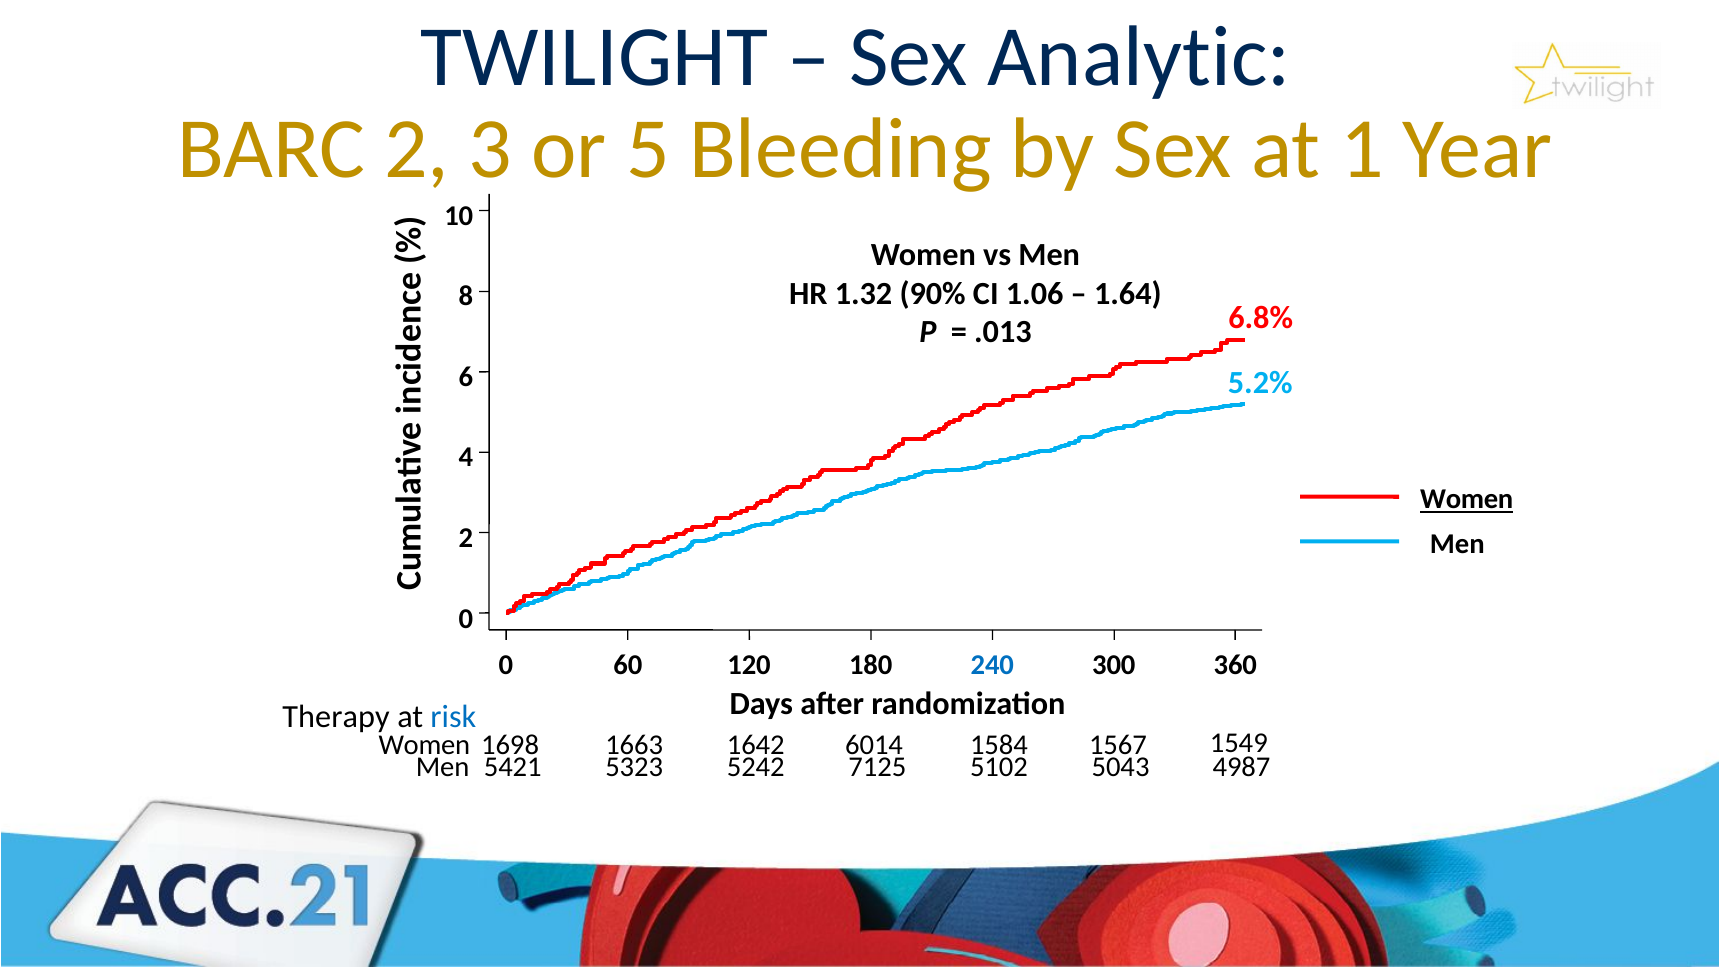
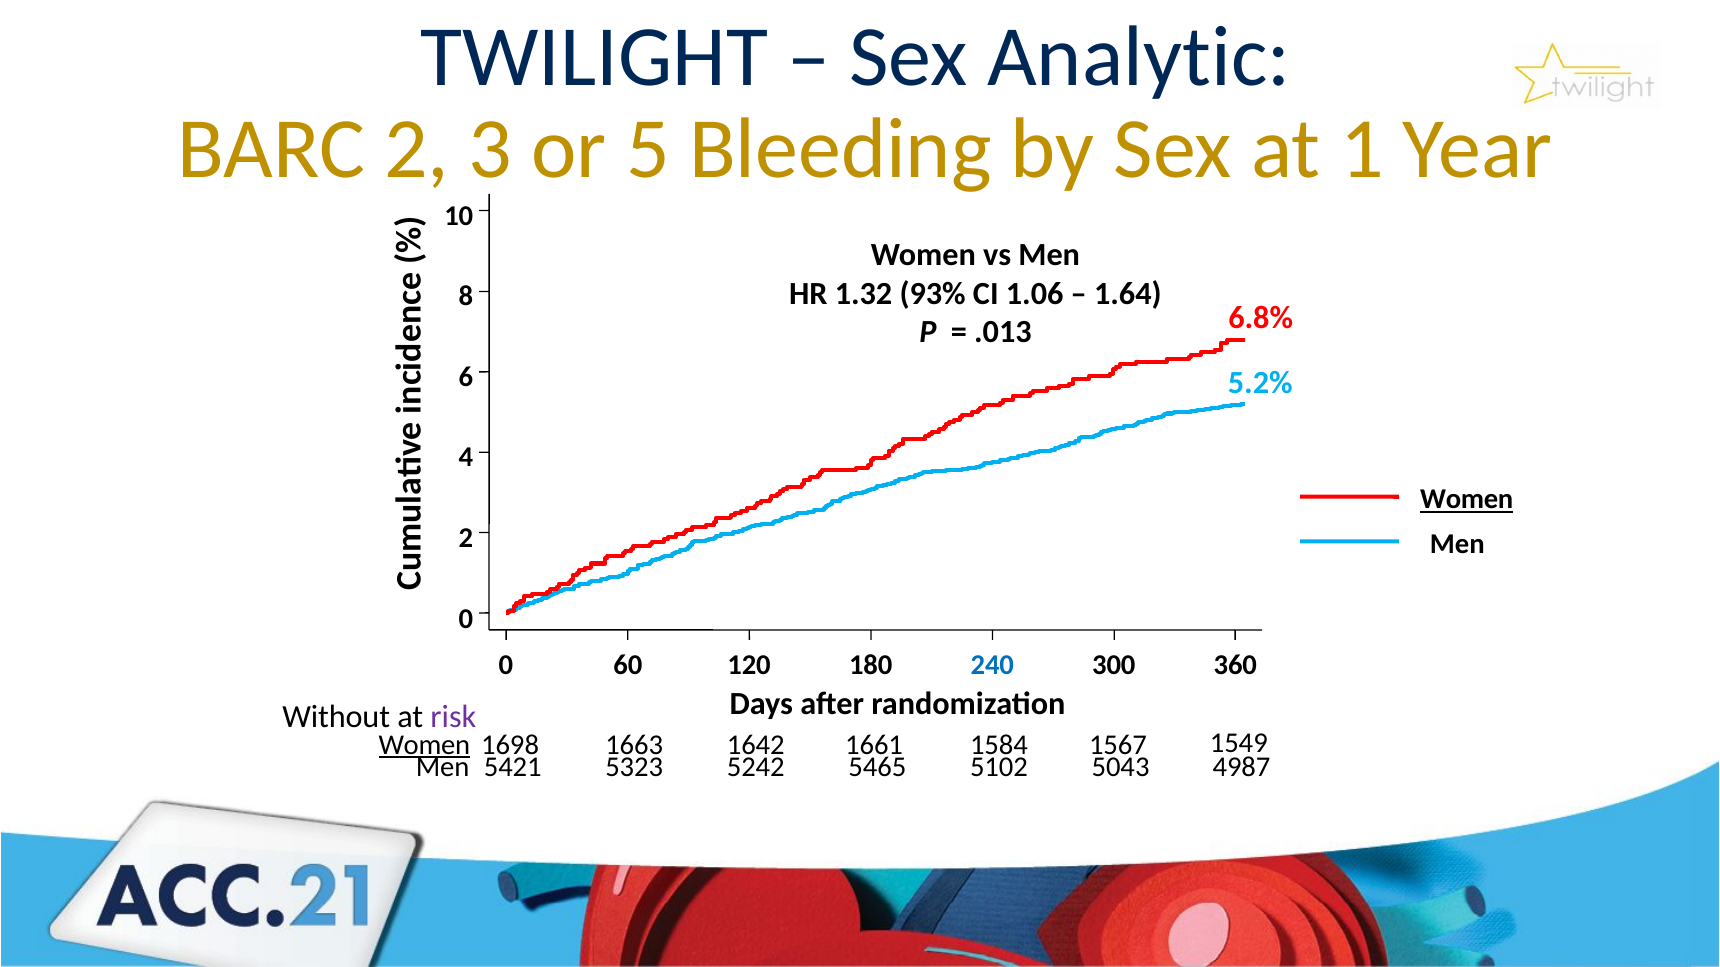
90%: 90% -> 93%
Therapy: Therapy -> Without
risk colour: blue -> purple
Women at (424, 745) underline: none -> present
6014: 6014 -> 1661
7125: 7125 -> 5465
